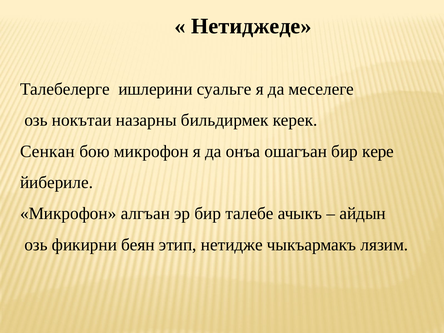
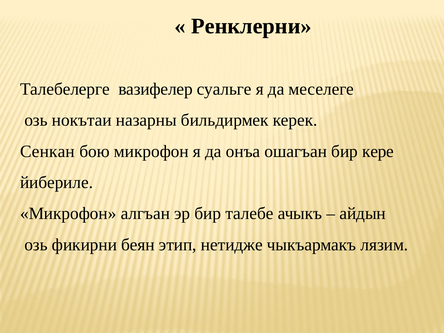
Нетиджеде: Нетиджеде -> Ренклерни
ишлерини: ишлерини -> вазифелер
